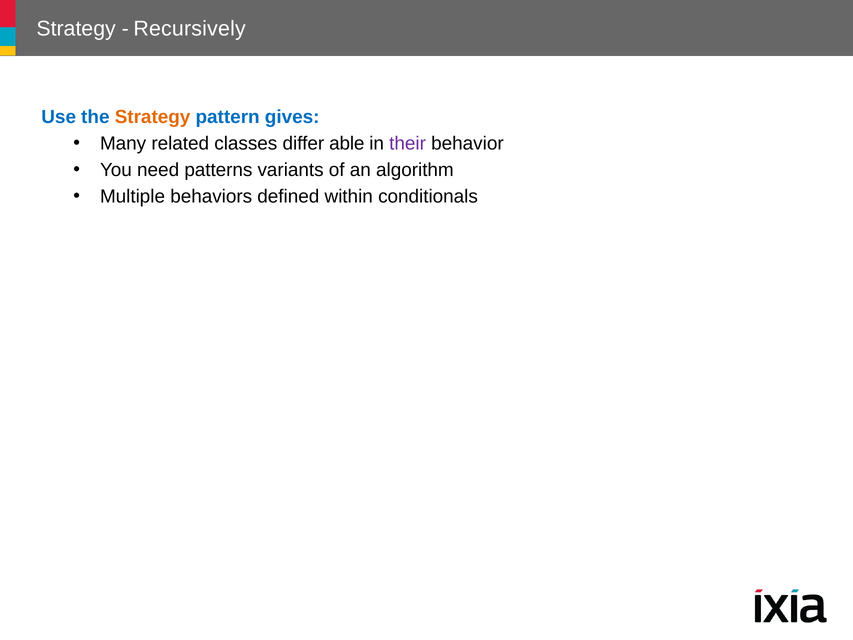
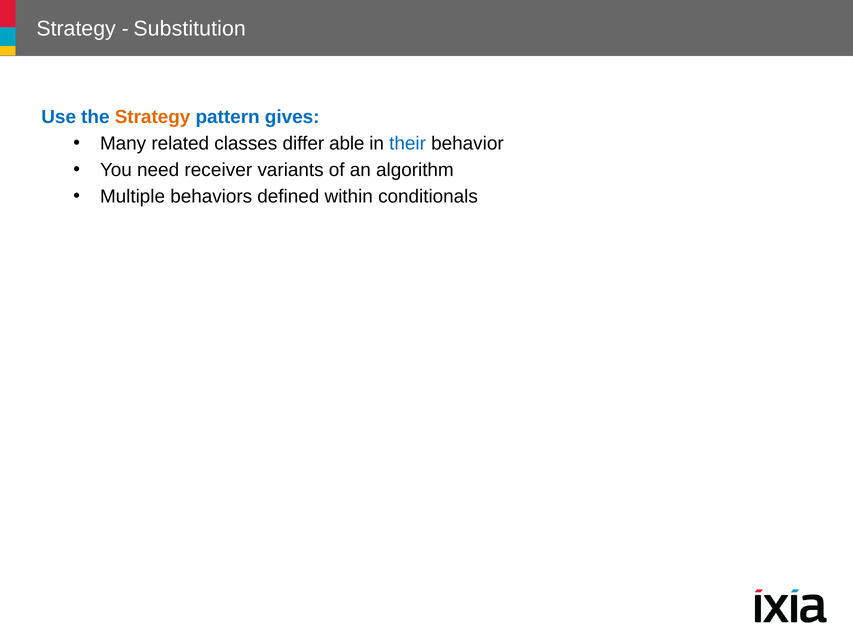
Recursively: Recursively -> Substitution
their colour: purple -> blue
patterns: patterns -> receiver
